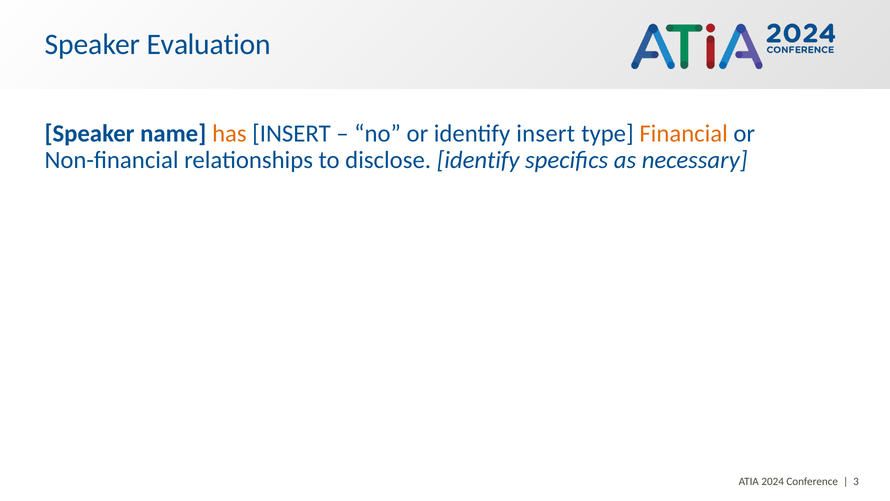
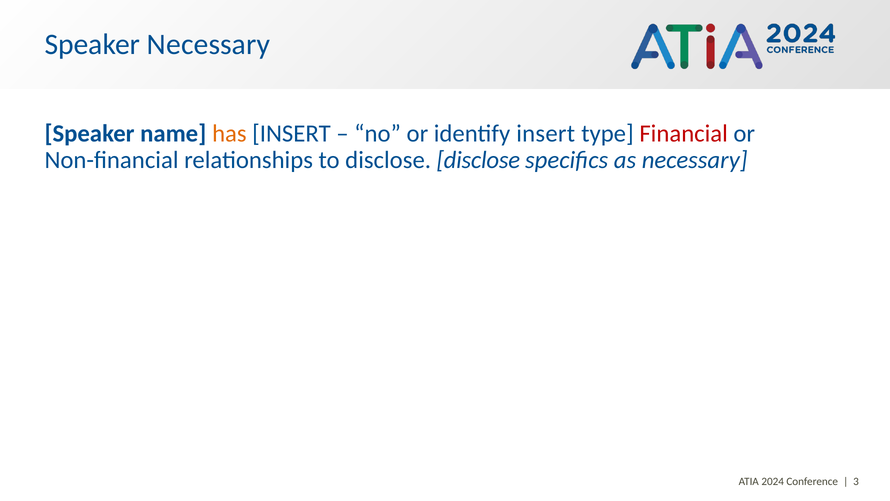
Speaker Evaluation: Evaluation -> Necessary
Financial colour: orange -> red
disclose identify: identify -> disclose
